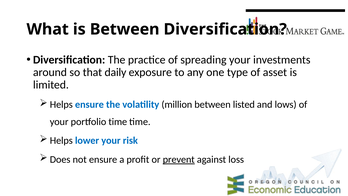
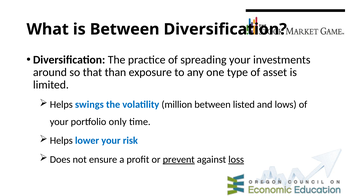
daily: daily -> than
Helps ensure: ensure -> swings
portfolio time: time -> only
loss underline: none -> present
